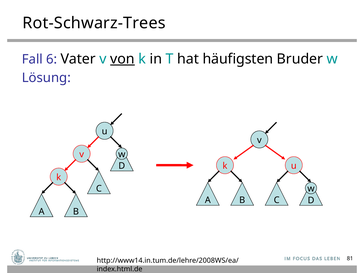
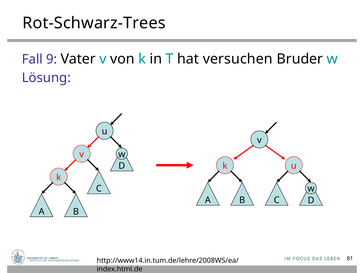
6: 6 -> 9
von underline: present -> none
häufigsten: häufigsten -> versuchen
